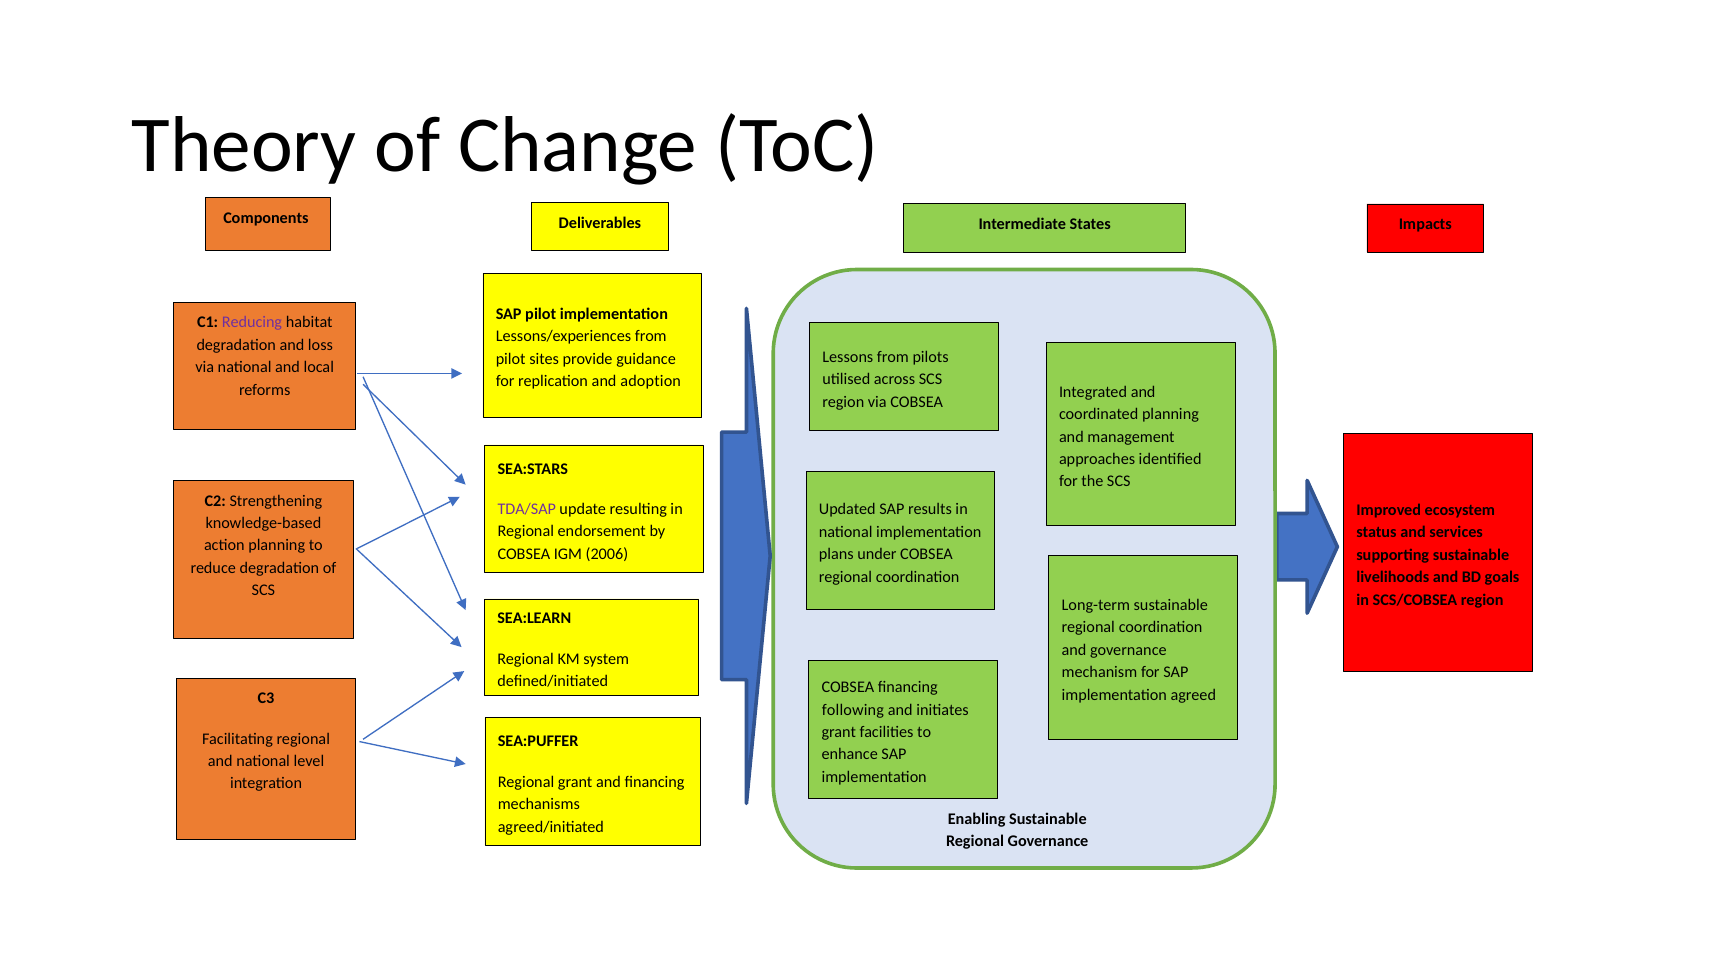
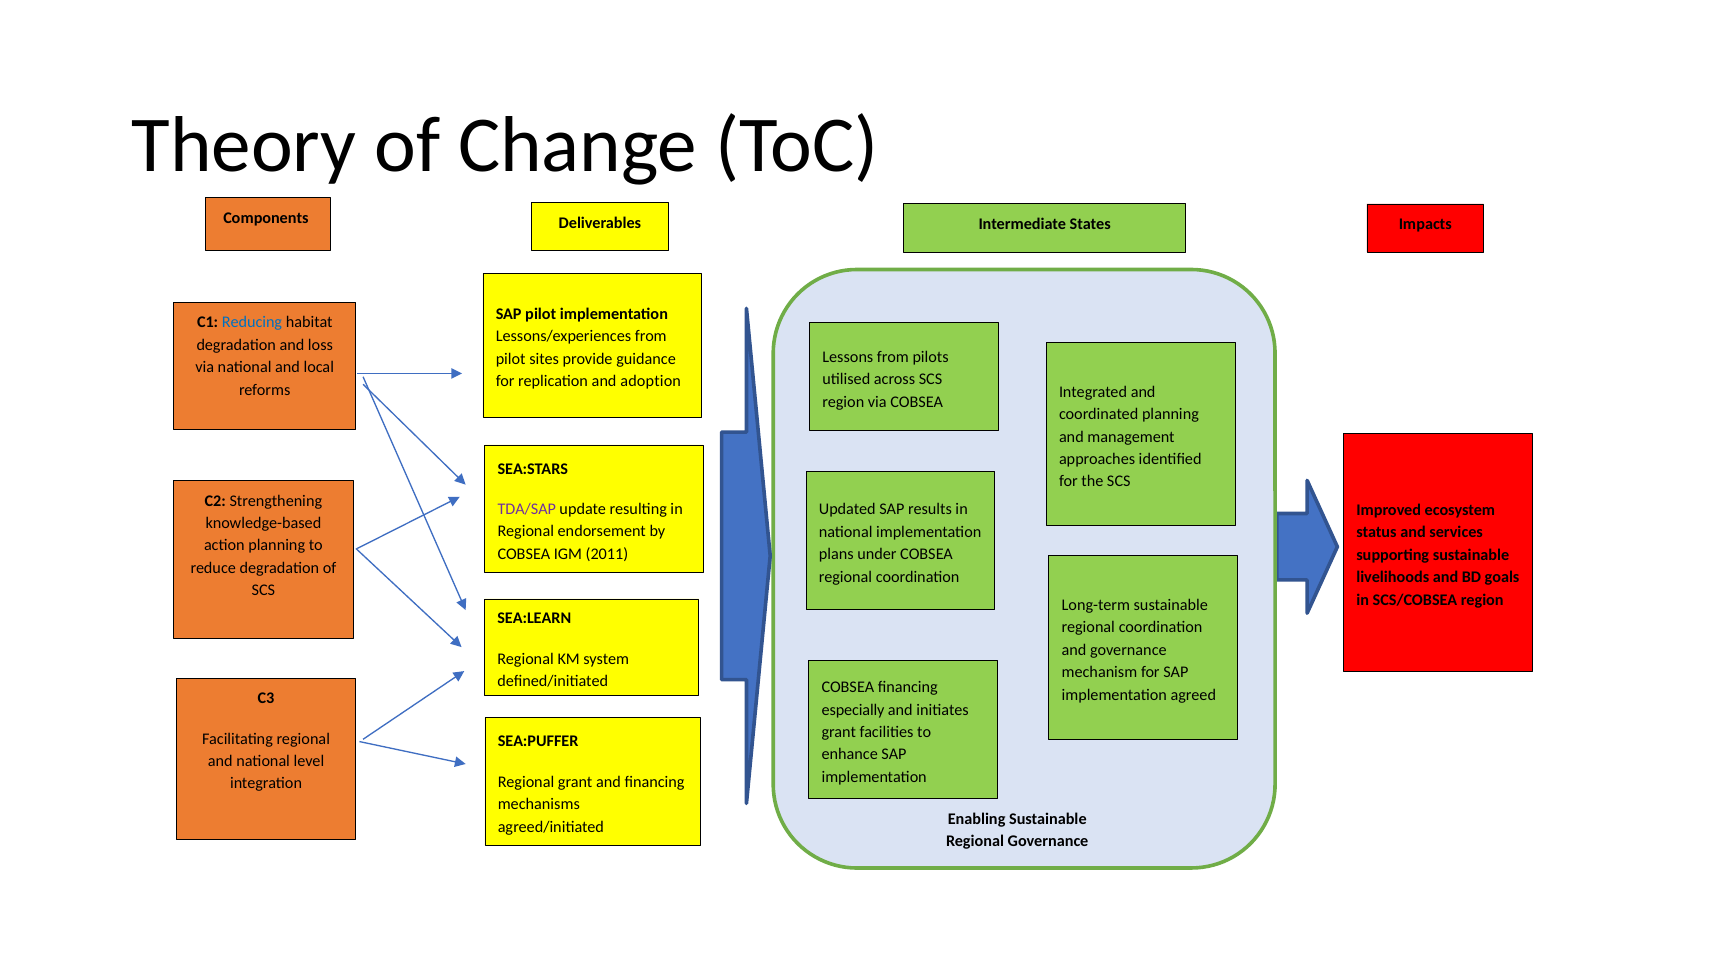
Reducing colour: purple -> blue
2006: 2006 -> 2011
following: following -> especially
